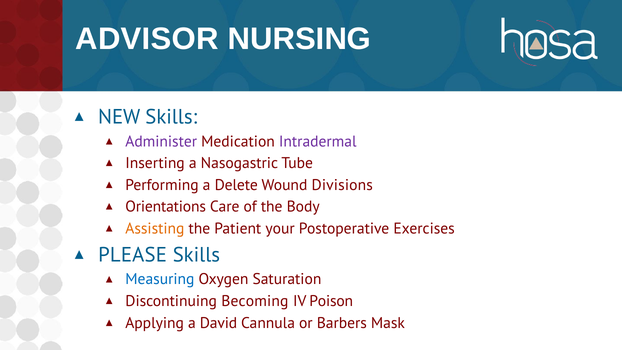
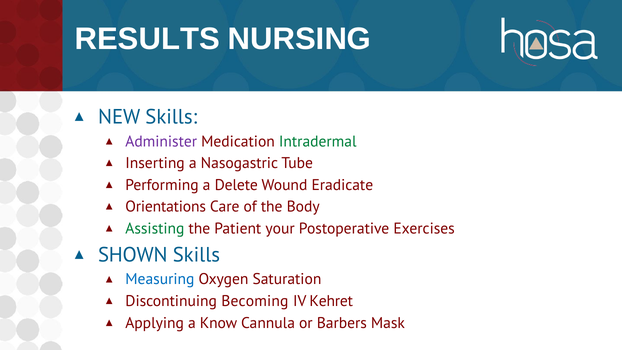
ADVISOR: ADVISOR -> RESULTS
Intradermal colour: purple -> green
Divisions: Divisions -> Eradicate
Assisting colour: orange -> green
PLEASE: PLEASE -> SHOWN
Poison: Poison -> Kehret
David: David -> Know
